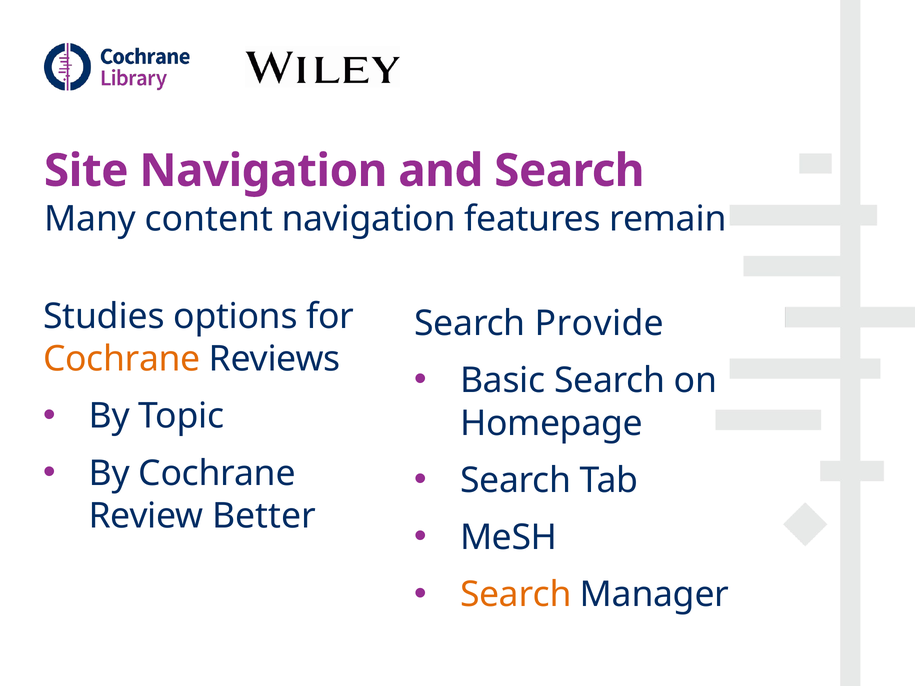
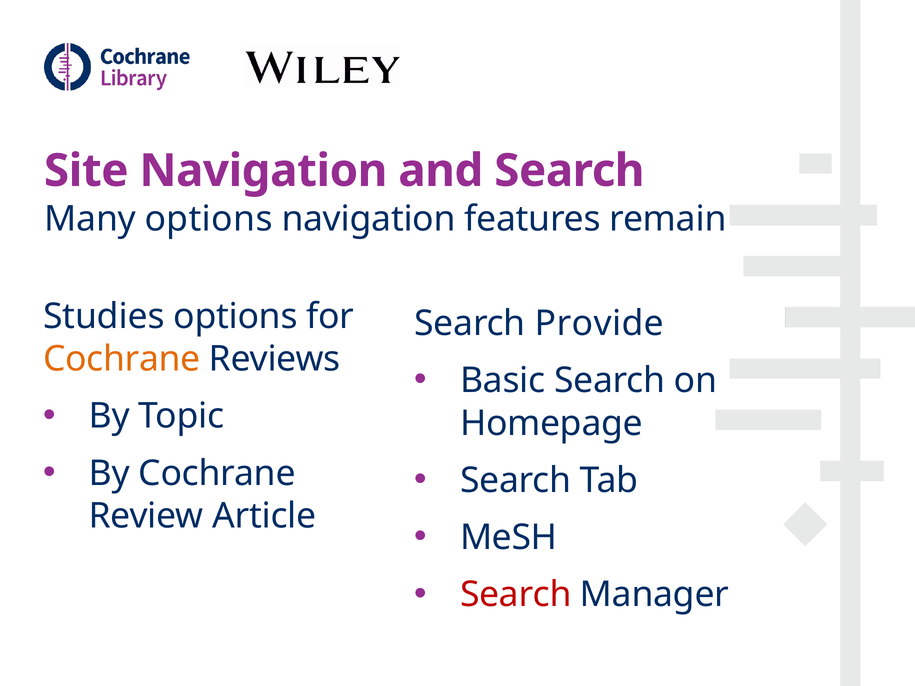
Many content: content -> options
Better: Better -> Article
Search at (516, 595) colour: orange -> red
